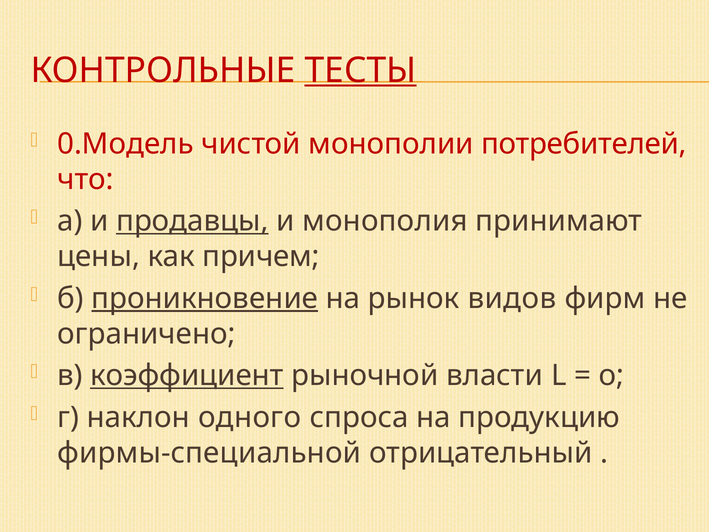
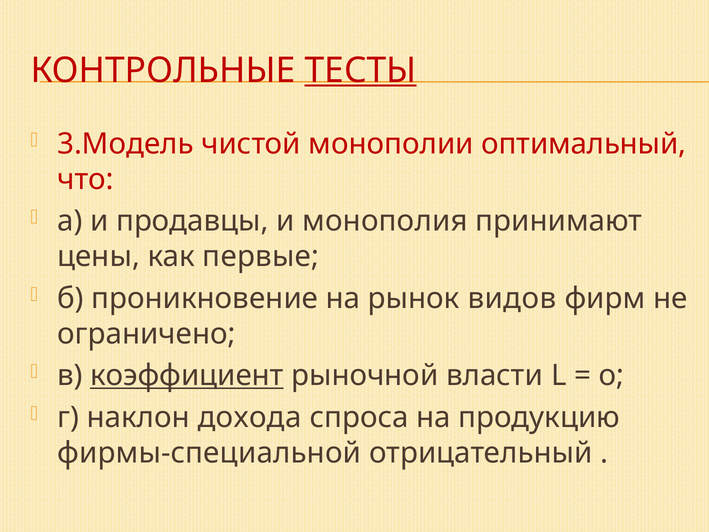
0.Модель: 0.Модель -> 3.Модель
потребителей: потребителей -> оптимальный
продавцы underline: present -> none
причем: причем -> первые
проникновение underline: present -> none
одного: одного -> дохода
